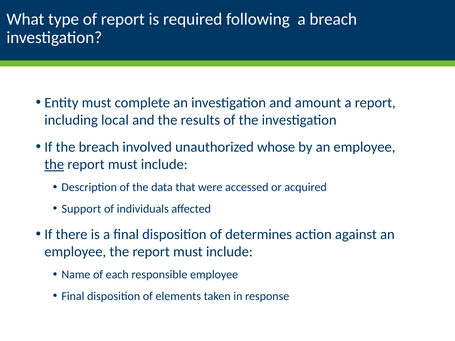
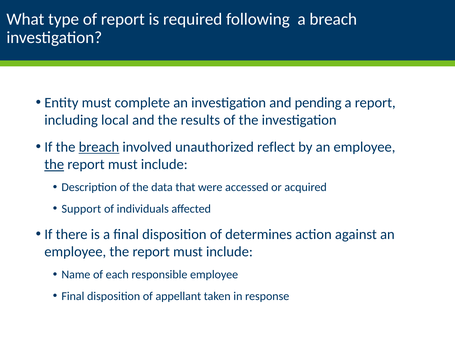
amount: amount -> pending
breach at (99, 147) underline: none -> present
whose: whose -> reflect
elements: elements -> appellant
